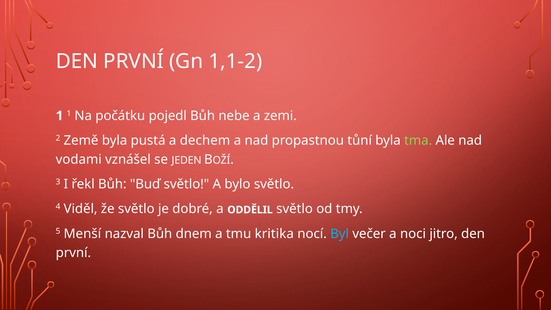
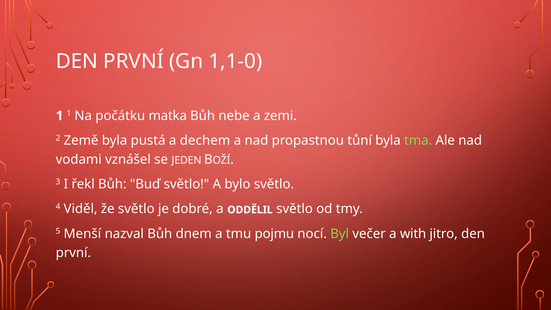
1,1-2: 1,1-2 -> 1,1-0
pojedl: pojedl -> matka
kritika: kritika -> pojmu
Byl colour: light blue -> light green
noci: noci -> with
